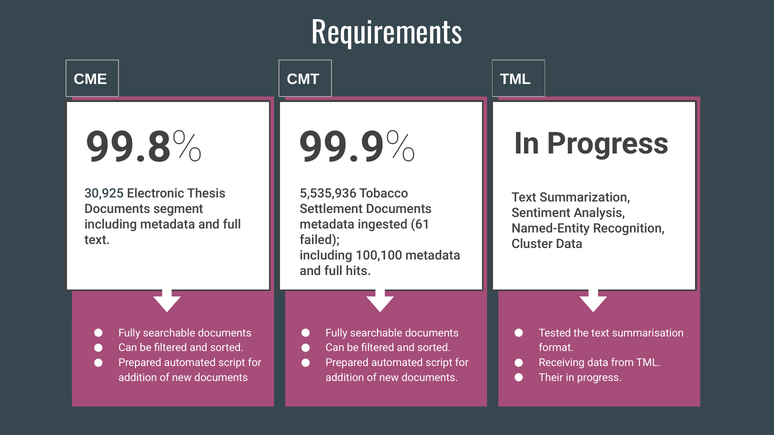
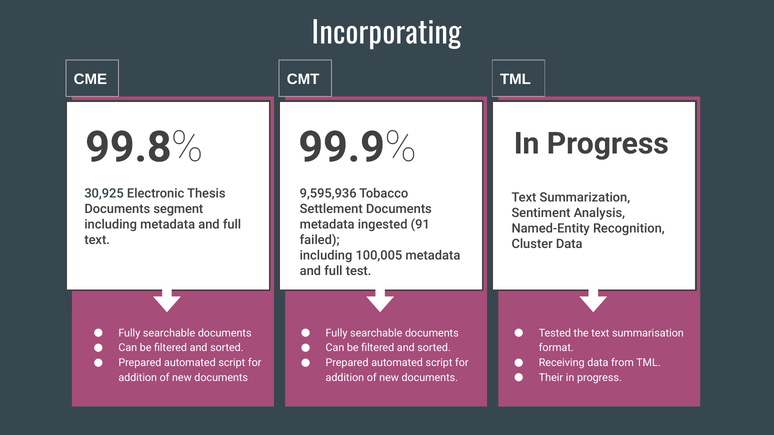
Requirements: Requirements -> Incorporating
5,535,936: 5,535,936 -> 9,595,936
61: 61 -> 91
100,100: 100,100 -> 100,005
hits: hits -> test
